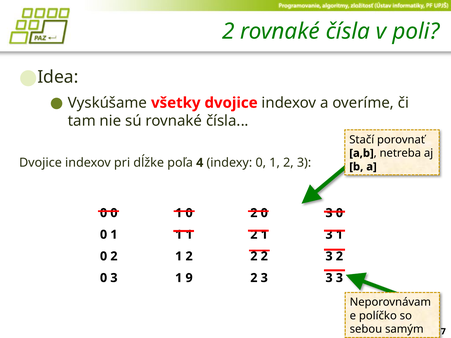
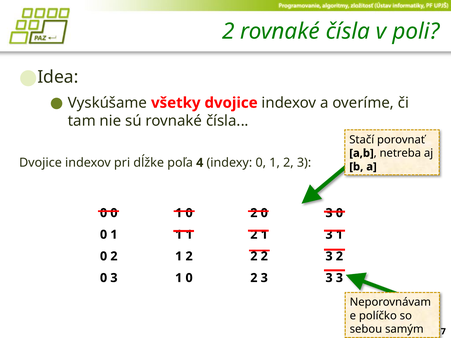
0 3 1 9: 9 -> 0
